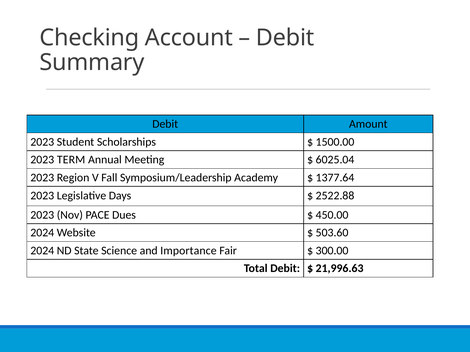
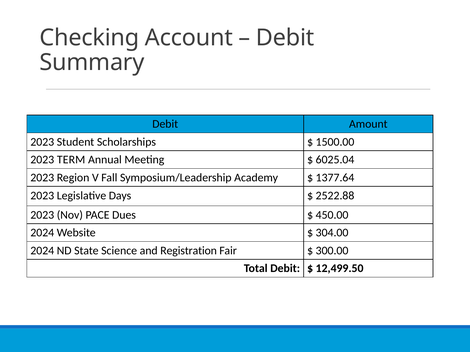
503.60: 503.60 -> 304.00
Importance: Importance -> Registration
21,996.63: 21,996.63 -> 12,499.50
